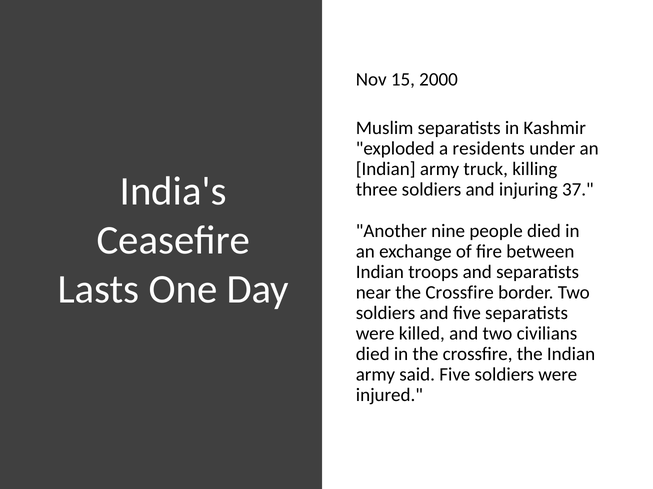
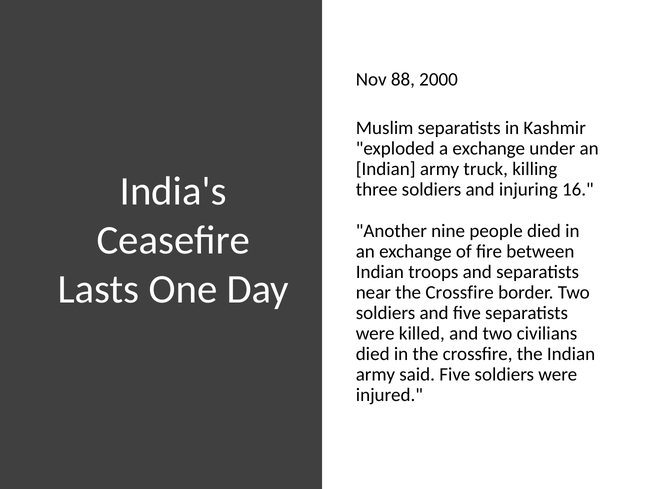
15: 15 -> 88
a residents: residents -> exchange
37: 37 -> 16
